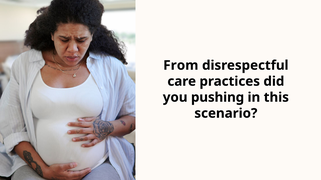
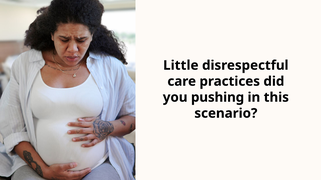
From: From -> Little
